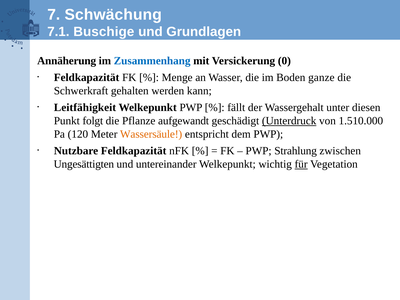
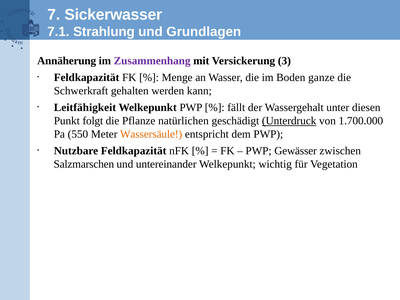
Schwächung: Schwächung -> Sickerwasser
Buschige: Buschige -> Strahlung
Zusammenhang colour: blue -> purple
0: 0 -> 3
aufgewandt: aufgewandt -> natürlichen
1.510.000: 1.510.000 -> 1.700.000
120: 120 -> 550
Strahlung: Strahlung -> Gewässer
Ungesättigten: Ungesättigten -> Salzmarschen
für underline: present -> none
